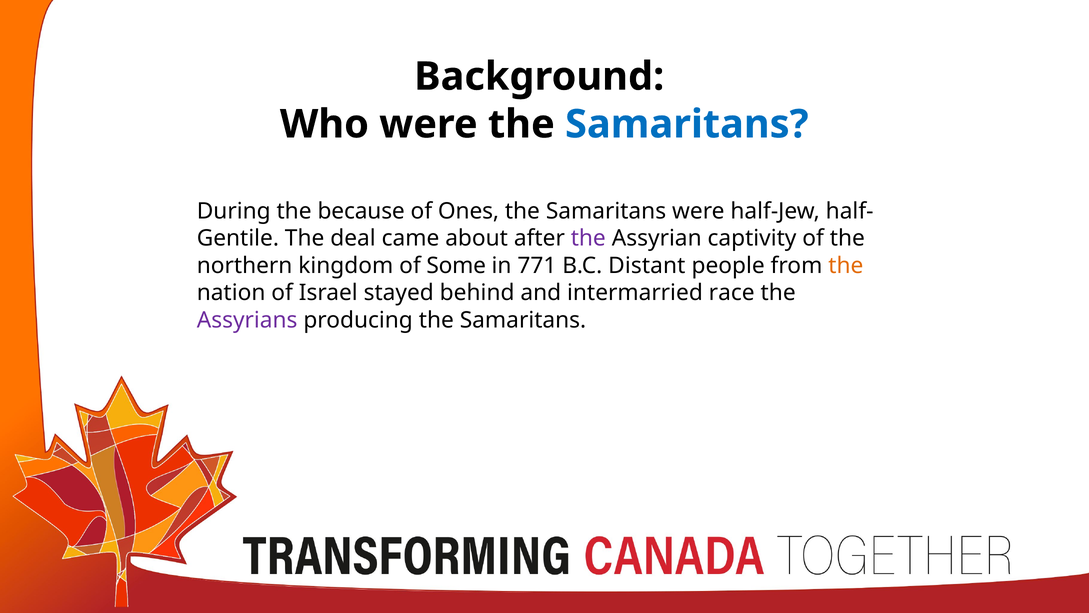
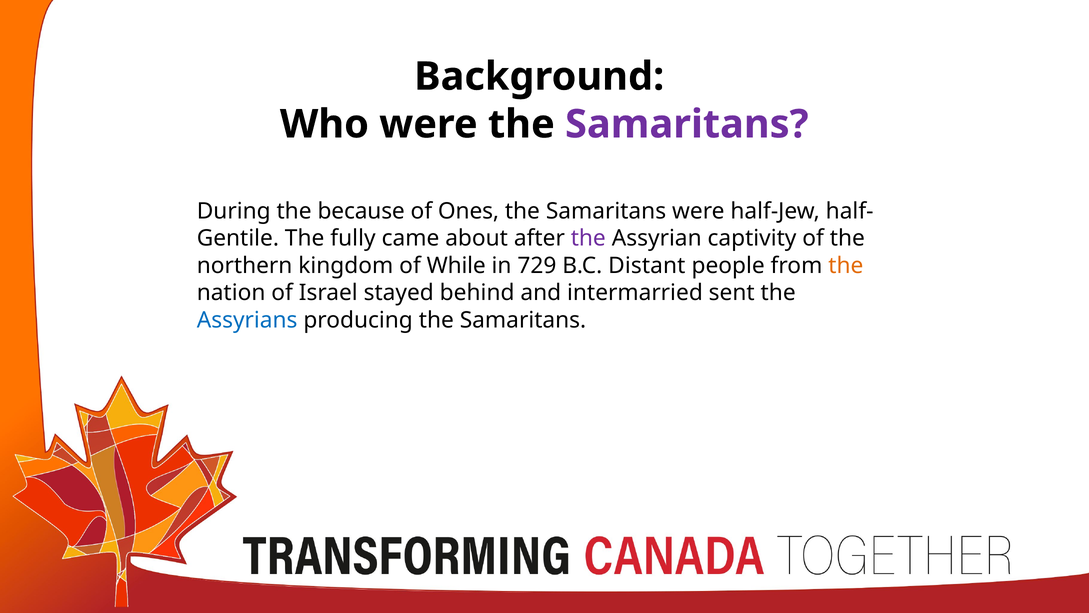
Samaritans at (687, 124) colour: blue -> purple
deal: deal -> fully
Some: Some -> While
771: 771 -> 729
race: race -> sent
Assyrians colour: purple -> blue
